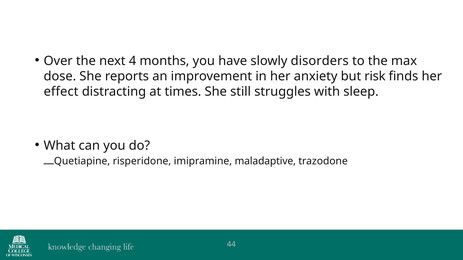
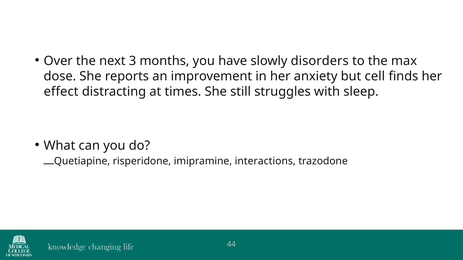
4: 4 -> 3
risk: risk -> cell
maladaptive: maladaptive -> interactions
